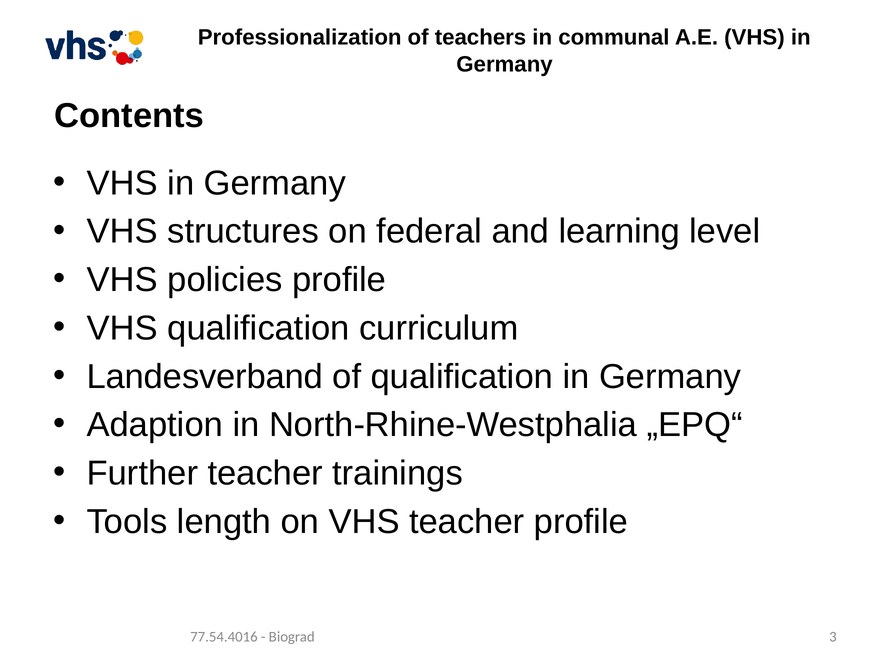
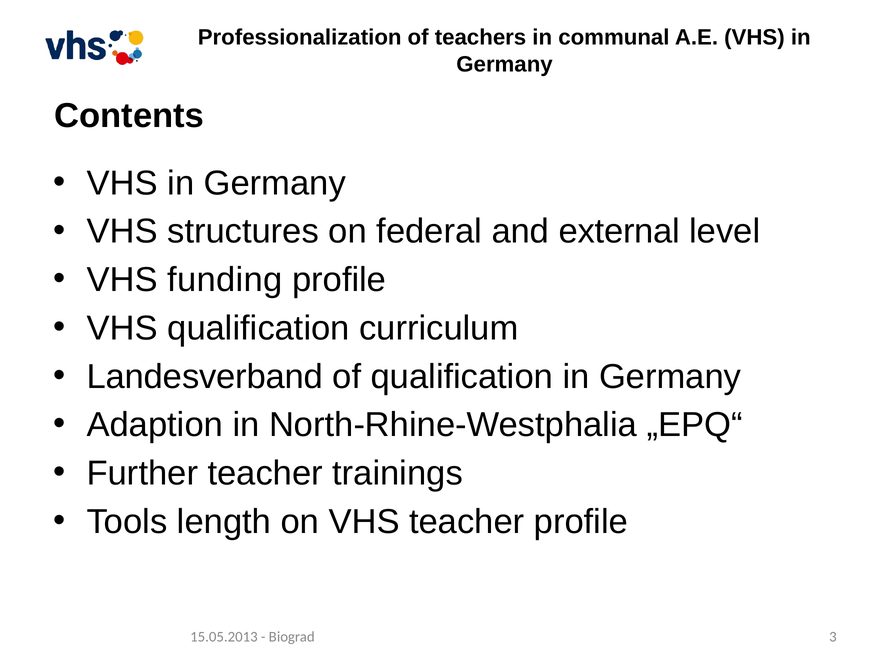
learning: learning -> external
policies: policies -> funding
77.54.4016: 77.54.4016 -> 15.05.2013
